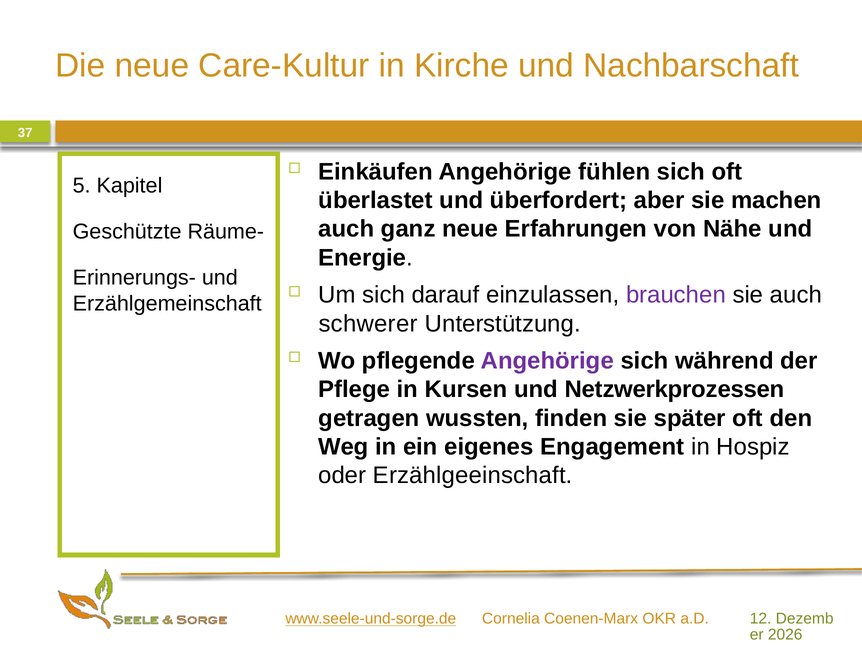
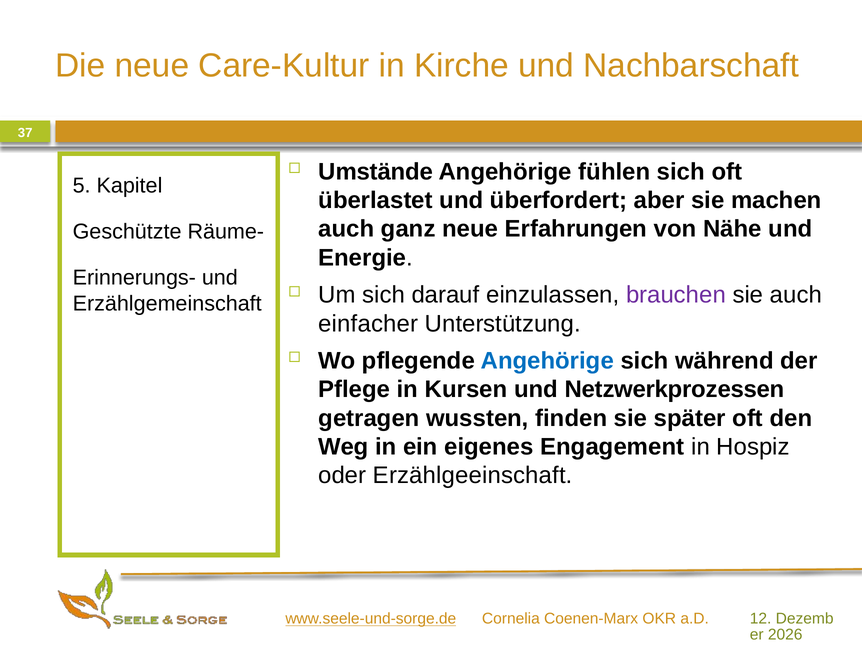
Einkäufen: Einkäufen -> Umstände
schwerer: schwerer -> einfacher
Angehörige at (547, 361) colour: purple -> blue
